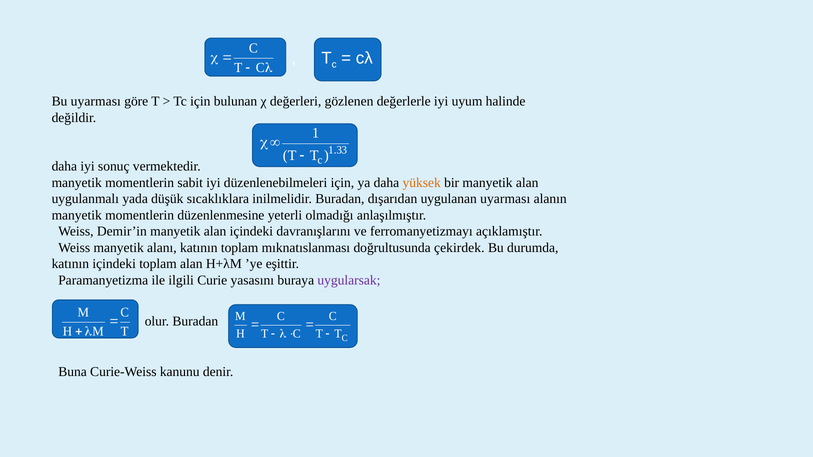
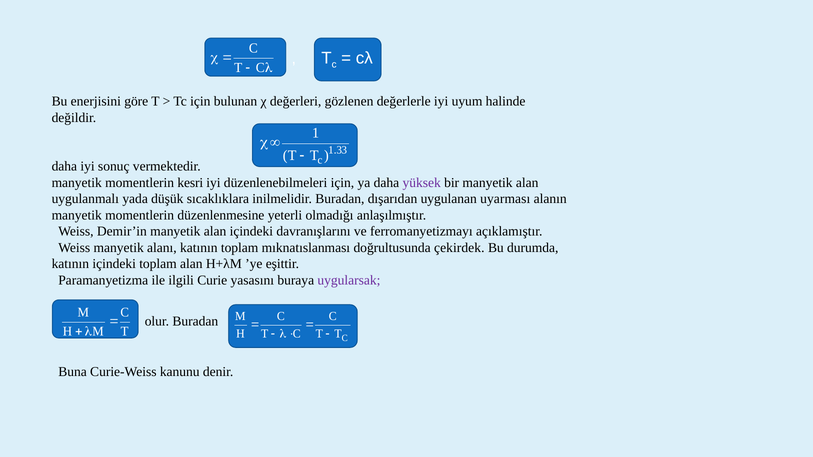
Bu uyarması: uyarması -> enerjisini
sabit: sabit -> kesri
yüksek colour: orange -> purple
